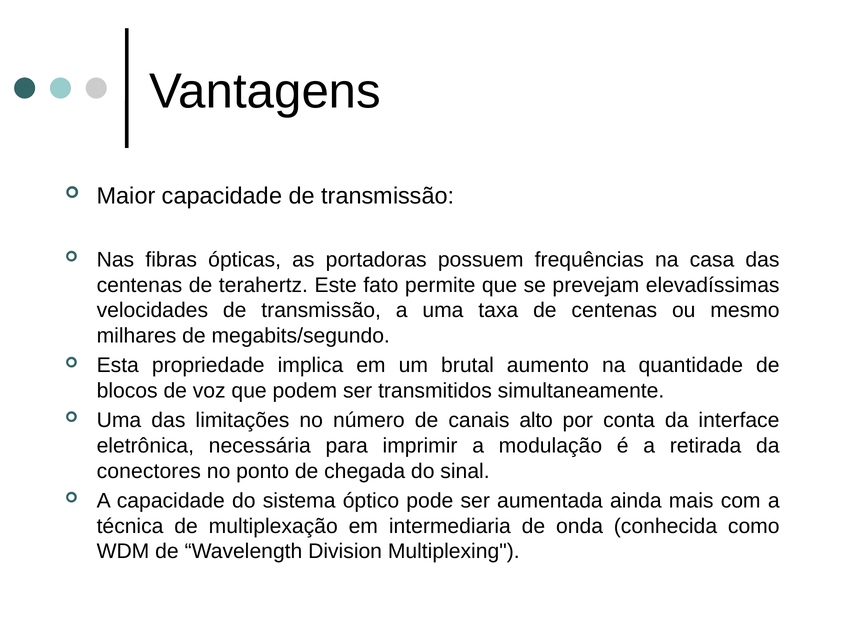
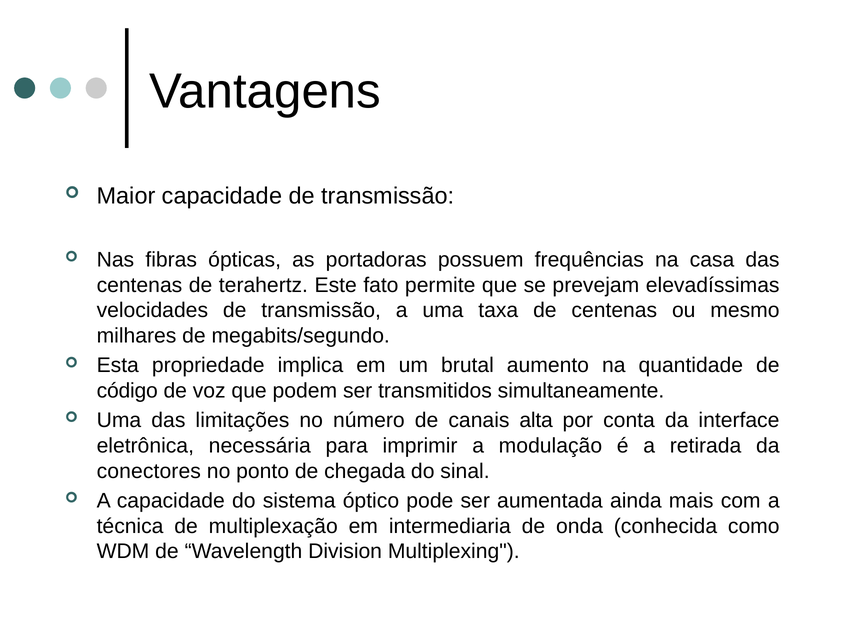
blocos: blocos -> código
alto: alto -> alta
